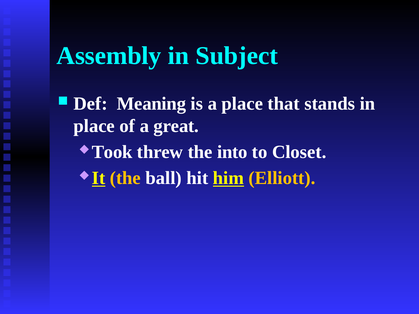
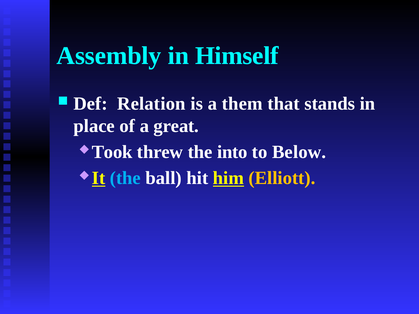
Subject: Subject -> Himself
Meaning: Meaning -> Relation
a place: place -> them
Closet: Closet -> Below
the at (125, 178) colour: yellow -> light blue
